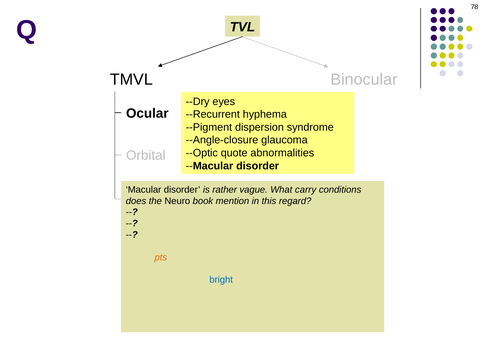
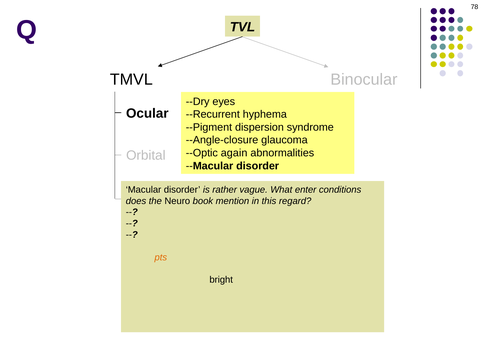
quote: quote -> again
carry: carry -> enter
bright colour: blue -> black
